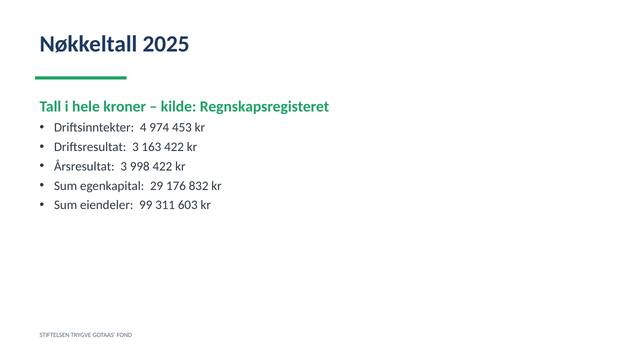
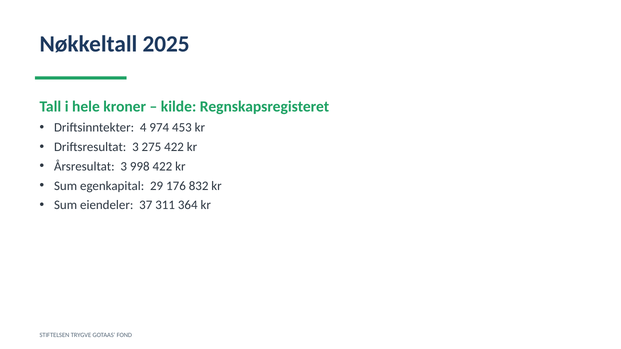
163: 163 -> 275
99: 99 -> 37
603: 603 -> 364
